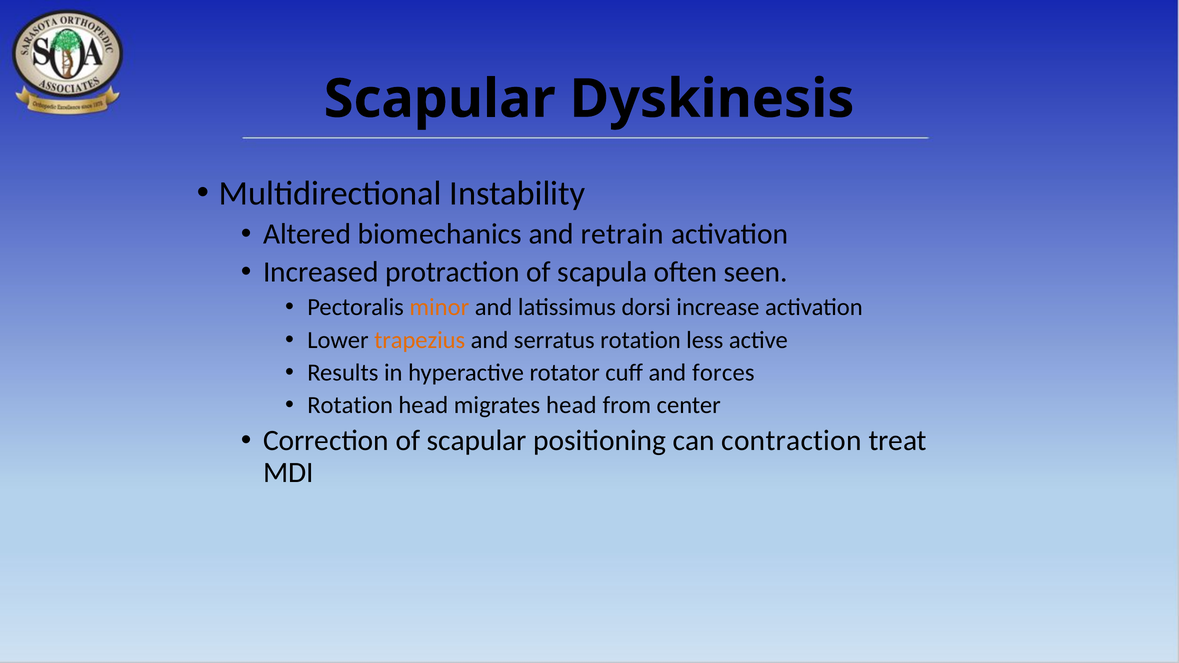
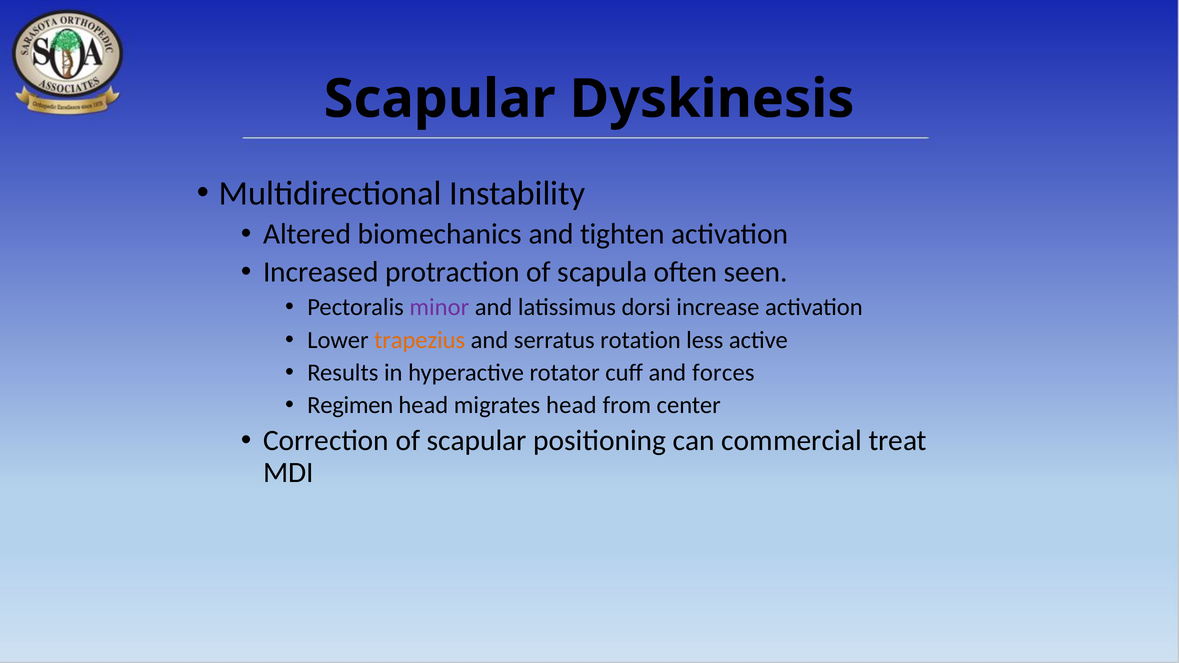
retrain: retrain -> tighten
minor colour: orange -> purple
Rotation at (350, 405): Rotation -> Regimen
contraction: contraction -> commercial
